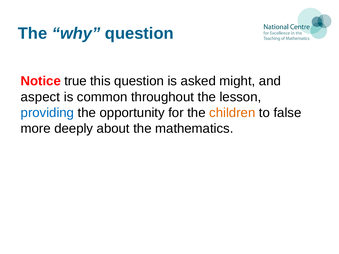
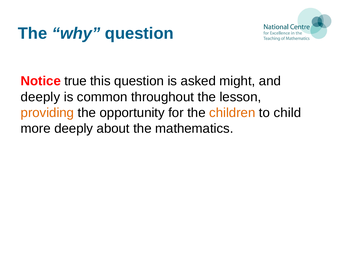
aspect at (40, 97): aspect -> deeply
providing colour: blue -> orange
false: false -> child
